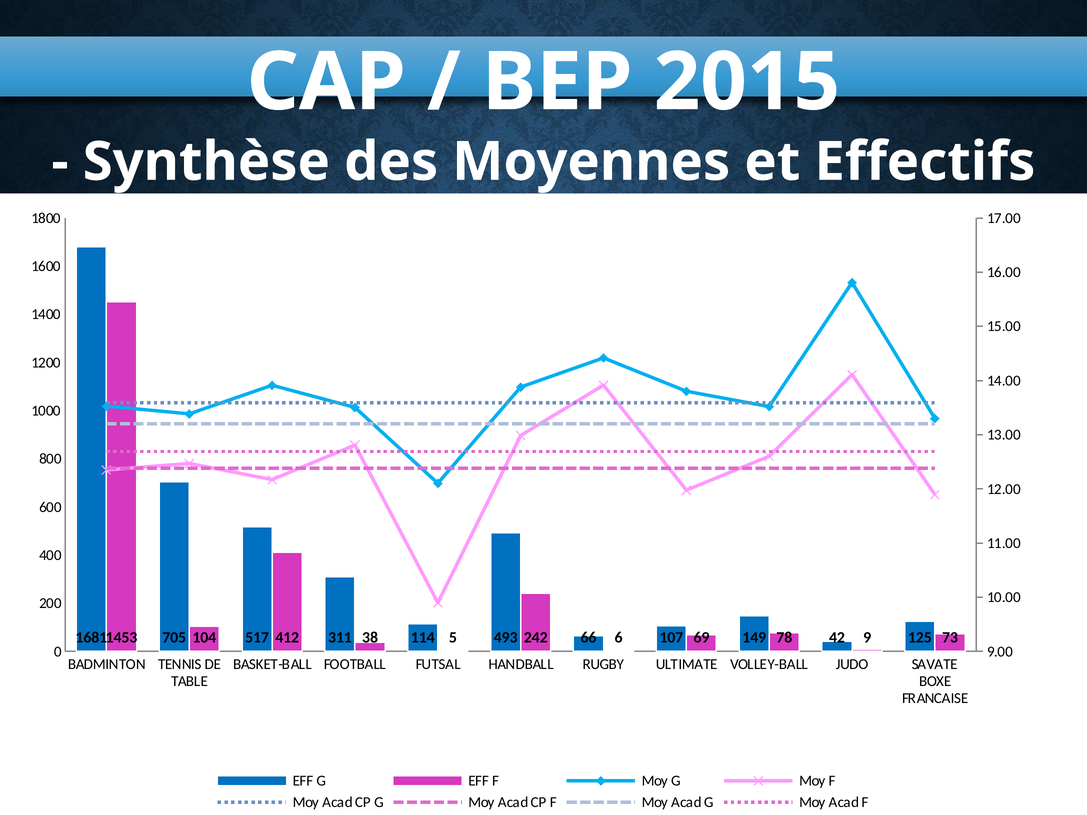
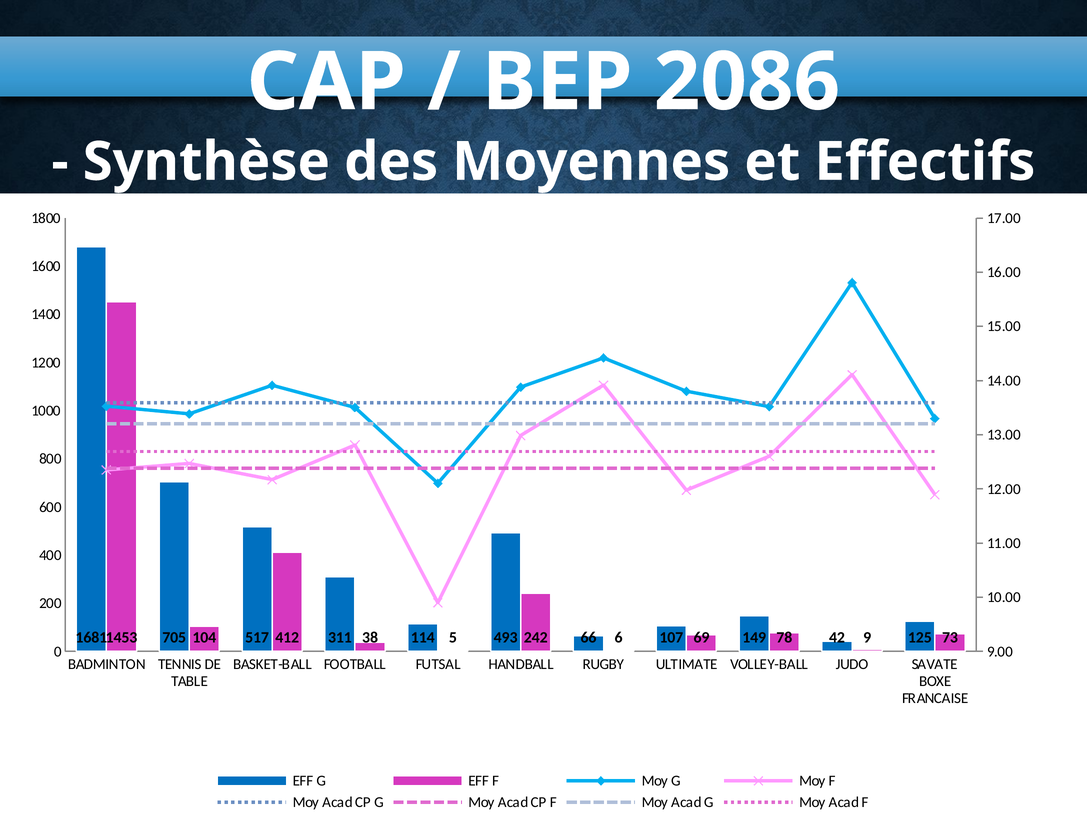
2015: 2015 -> 2086
